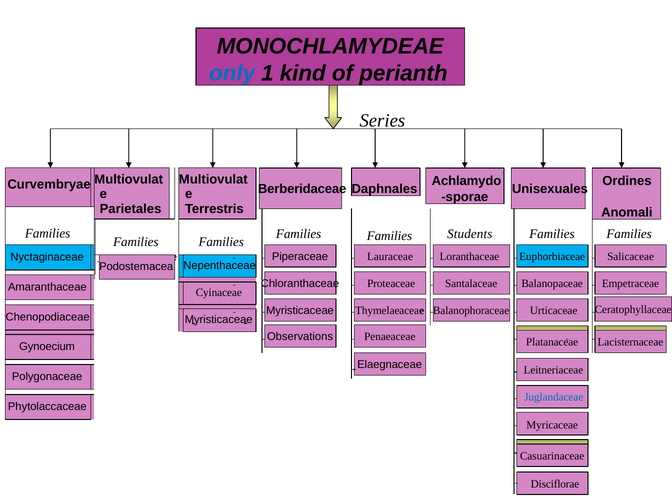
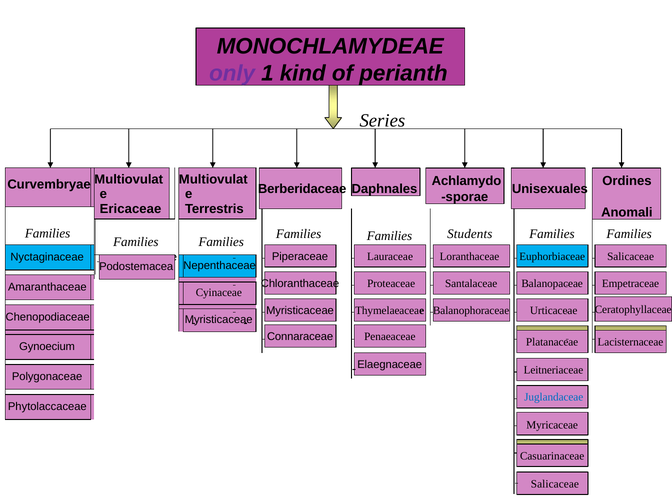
only colour: blue -> purple
Parietales: Parietales -> Ericaceae
Observations: Observations -> Connaraceae
Disciflorae at (555, 484): Disciflorae -> Salicaceae
